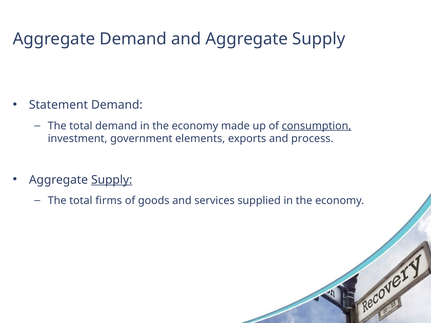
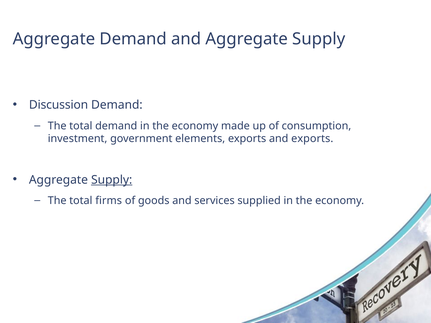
Statement: Statement -> Discussion
consumption underline: present -> none
and process: process -> exports
